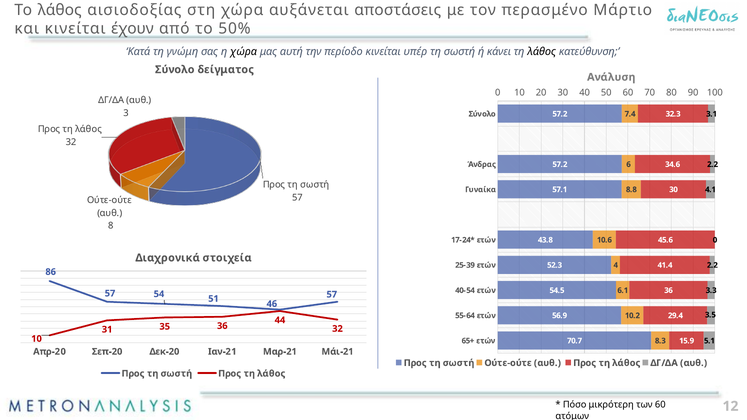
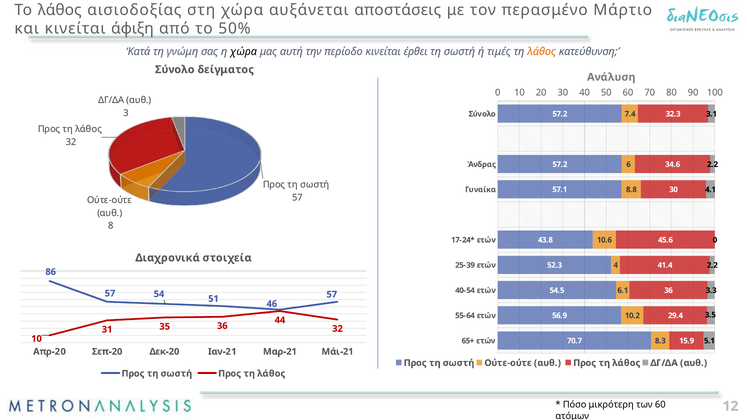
έχουν: έχουν -> άφιξη
υπέρ: υπέρ -> έρθει
κάνει: κάνει -> τιμές
λάθος at (542, 52) colour: black -> orange
